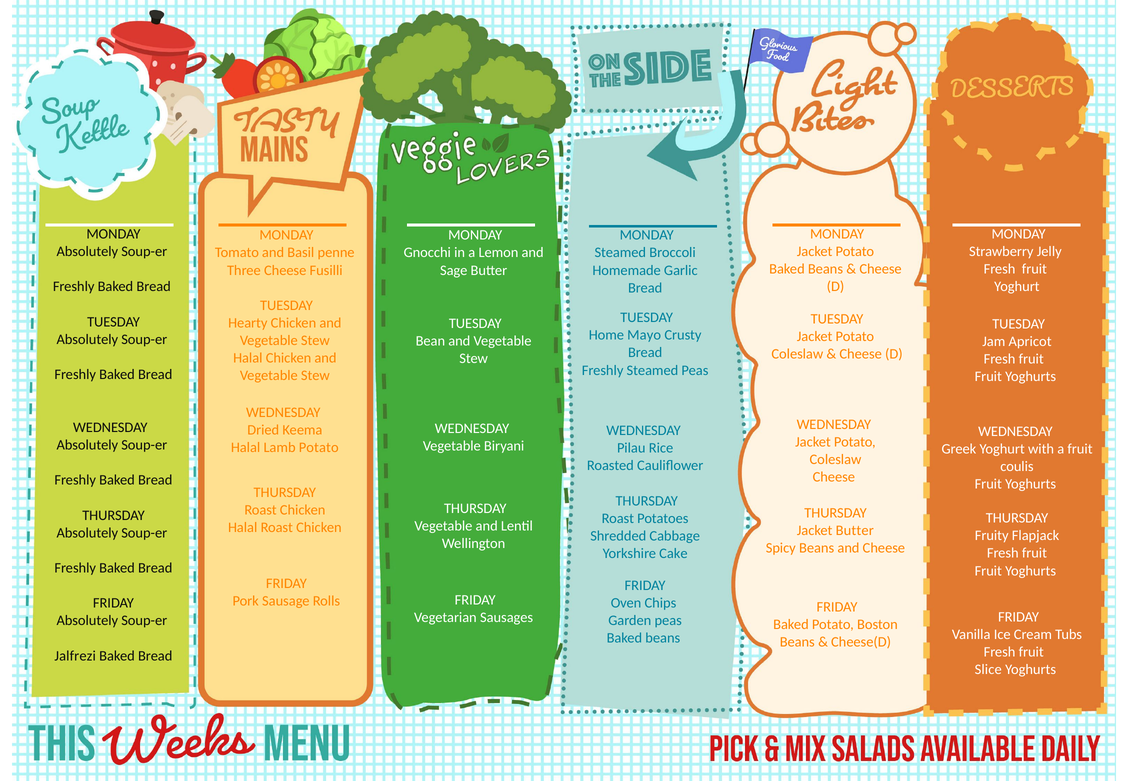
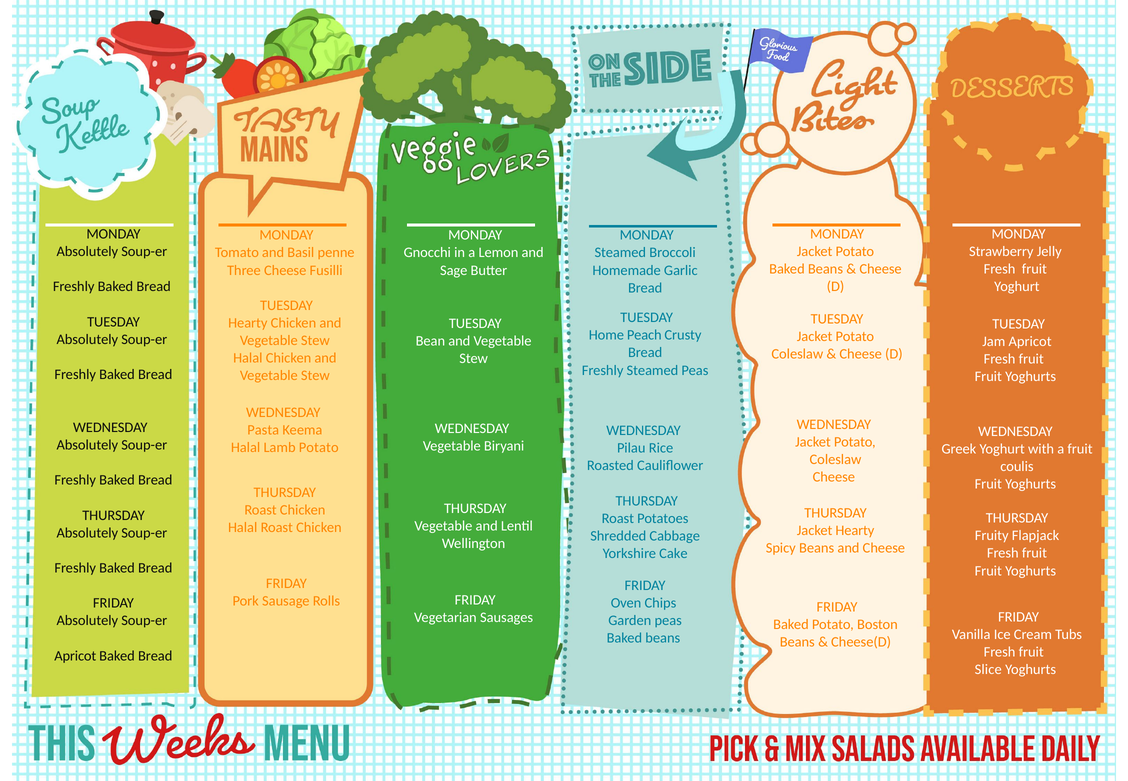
Mayo: Mayo -> Peach
Dried: Dried -> Pasta
Jacket Butter: Butter -> Hearty
Jalfrezi at (75, 656): Jalfrezi -> Apricot
